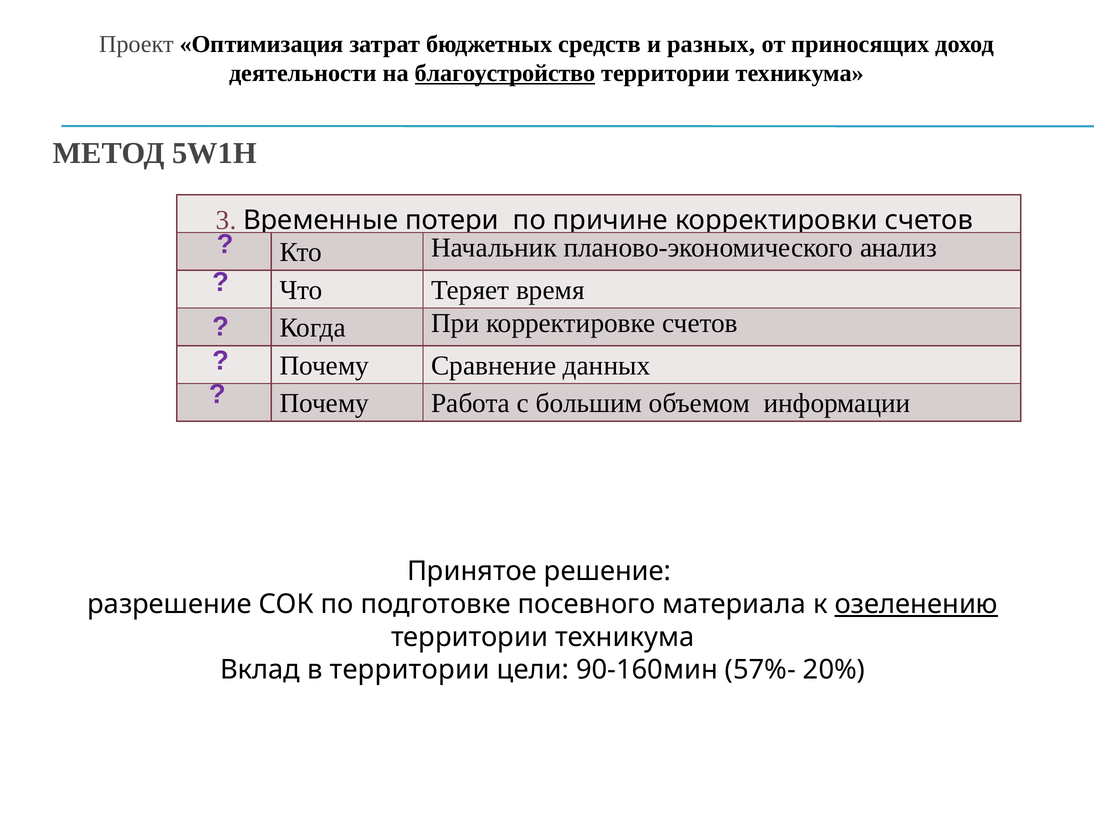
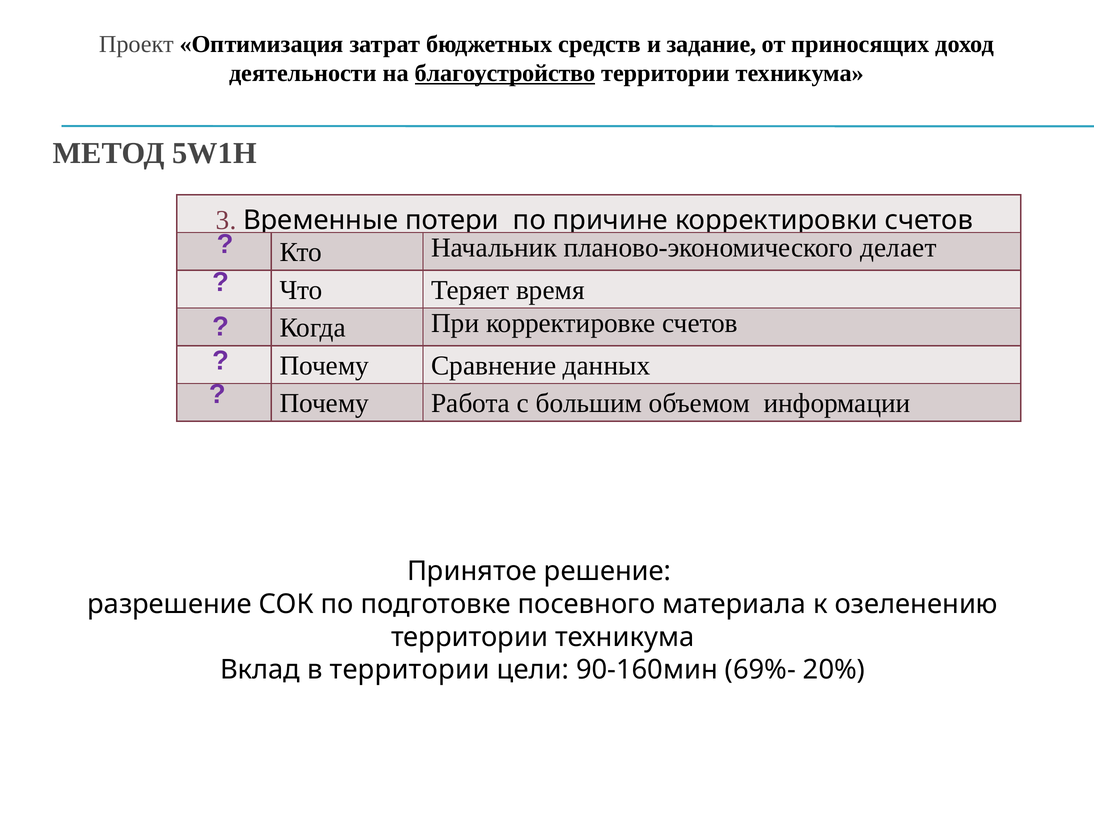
разных: разных -> задание
анализ: анализ -> делает
озеленению underline: present -> none
57%-: 57%- -> 69%-
